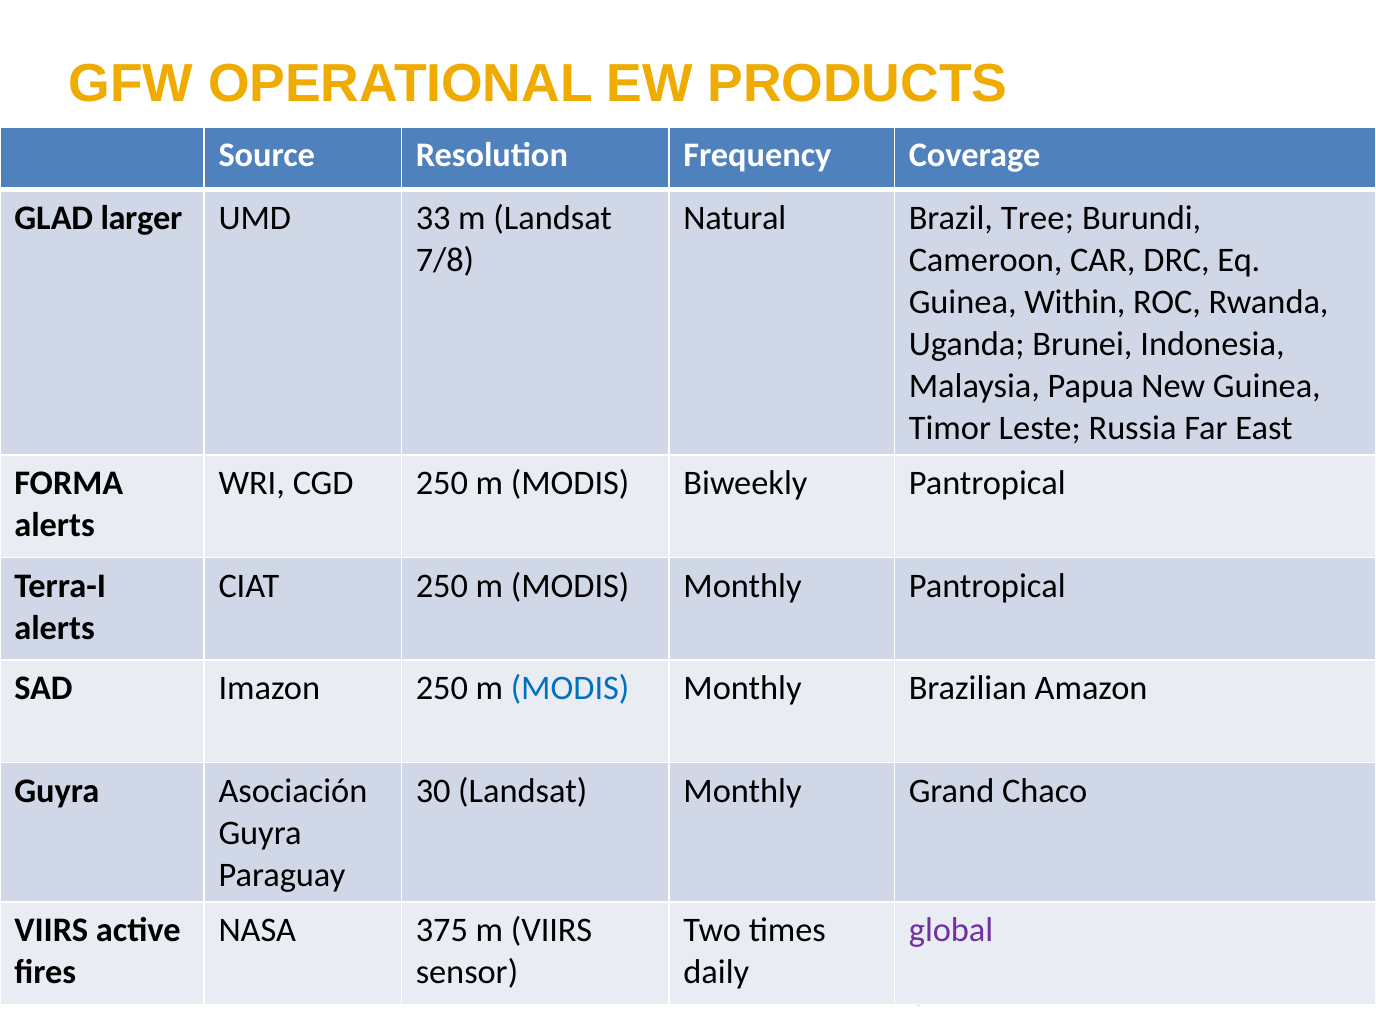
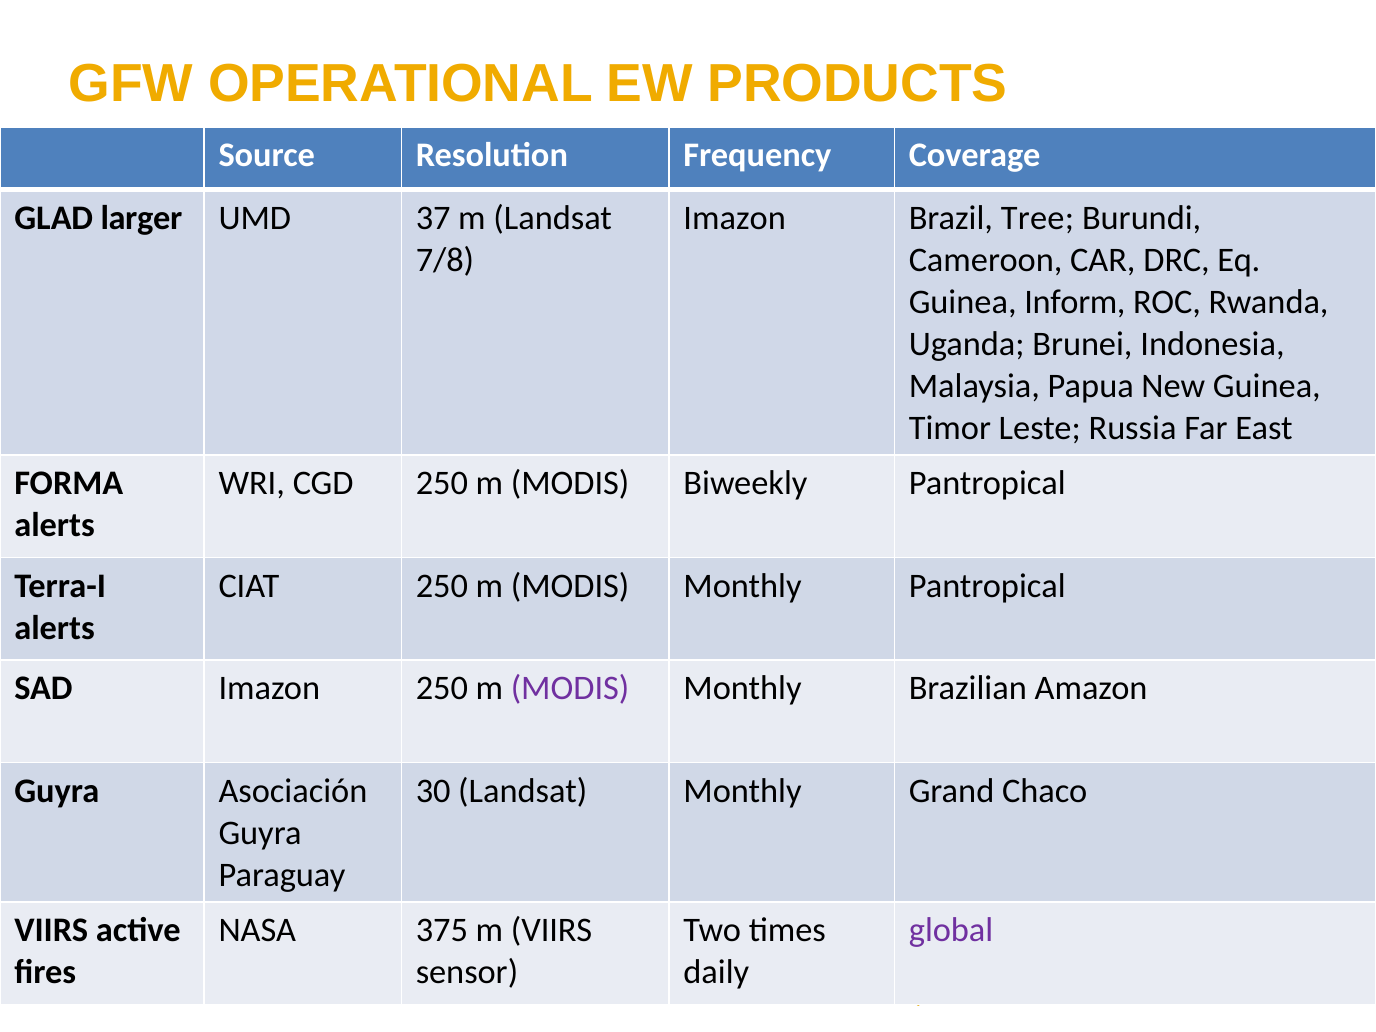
33: 33 -> 37
Natural at (735, 218): Natural -> Imazon
Within: Within -> Inform
MODIS at (570, 688) colour: blue -> purple
